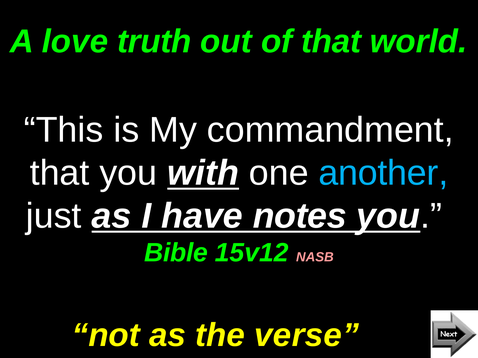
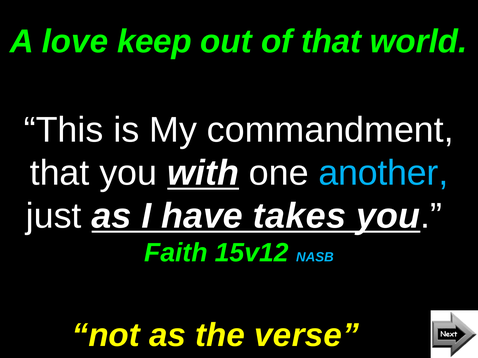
truth: truth -> keep
notes: notes -> takes
Bible: Bible -> Faith
NASB colour: pink -> light blue
